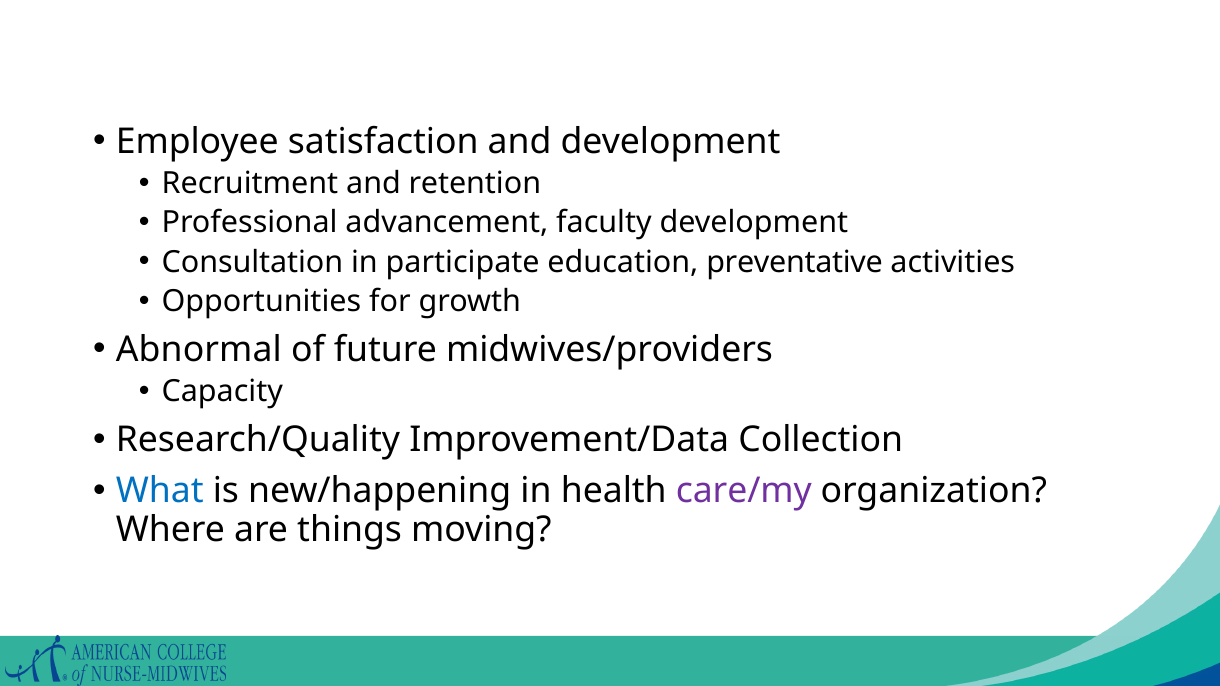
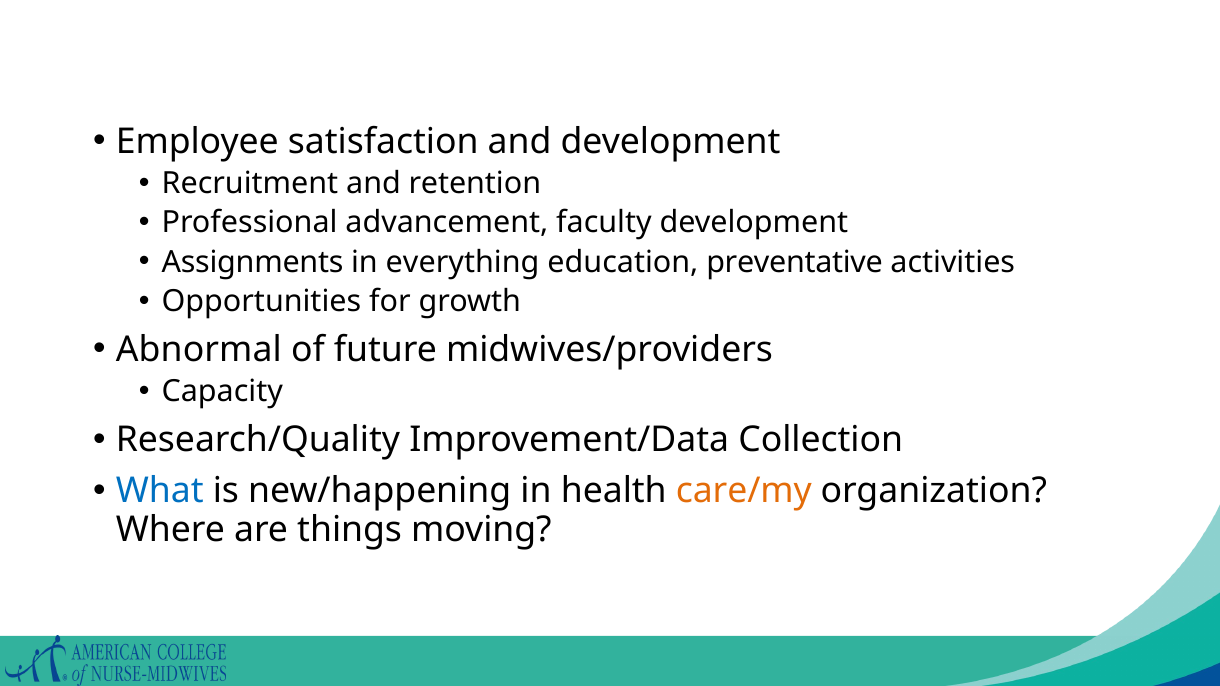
Consultation: Consultation -> Assignments
participate: participate -> everything
care/my colour: purple -> orange
